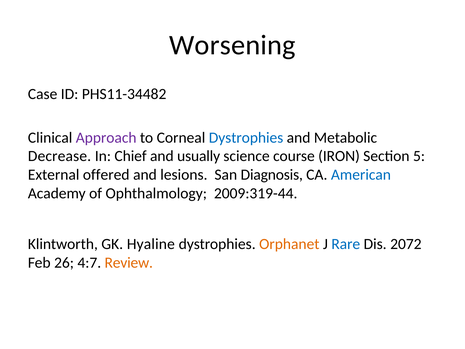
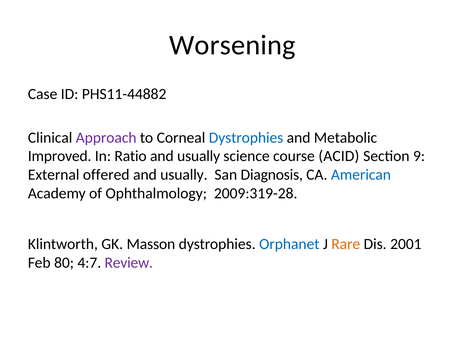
PHS11-34482: PHS11-34482 -> PHS11-44882
Decrease: Decrease -> Improved
Chief: Chief -> Ratio
IRON: IRON -> ACID
5: 5 -> 9
lesions at (184, 175): lesions -> usually
2009:319-44: 2009:319-44 -> 2009:319-28
Hyaline: Hyaline -> Masson
Orphanet colour: orange -> blue
Rare colour: blue -> orange
2072: 2072 -> 2001
26: 26 -> 80
Review colour: orange -> purple
